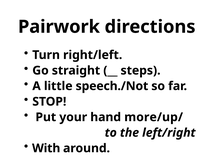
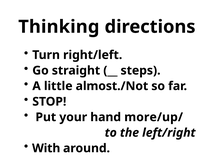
Pairwork: Pairwork -> Thinking
speech./Not: speech./Not -> almost./Not
